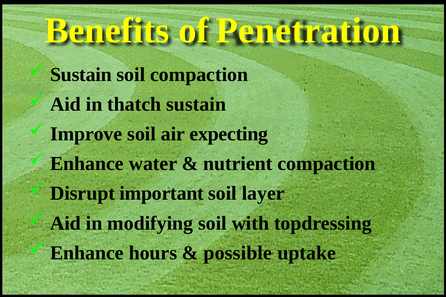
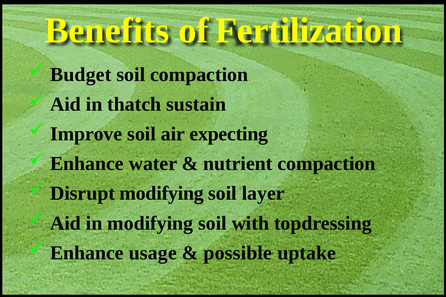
Penetration: Penetration -> Fertilization
Sustain at (81, 75): Sustain -> Budget
Disrupt important: important -> modifying
hours: hours -> usage
